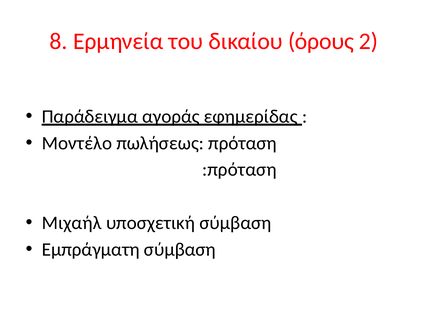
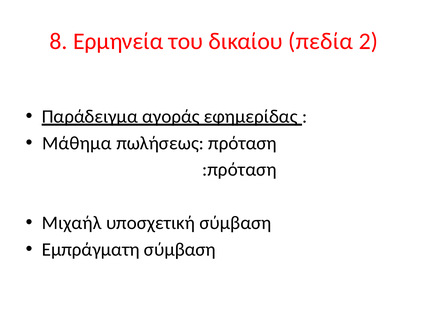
όρους: όρους -> πεδία
Μοντέλο: Μοντέλο -> Μάθημα
